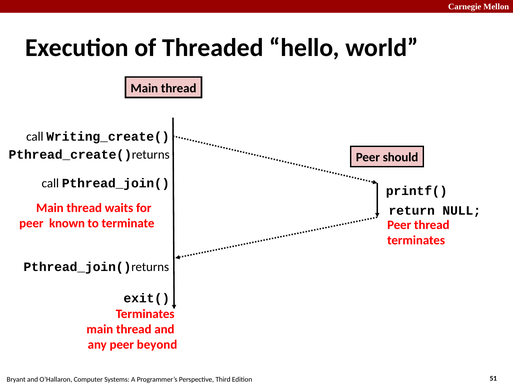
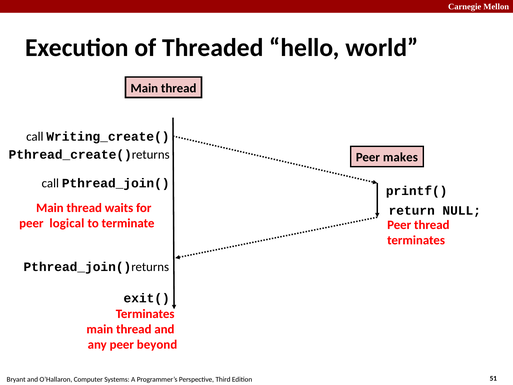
should: should -> makes
known: known -> logical
